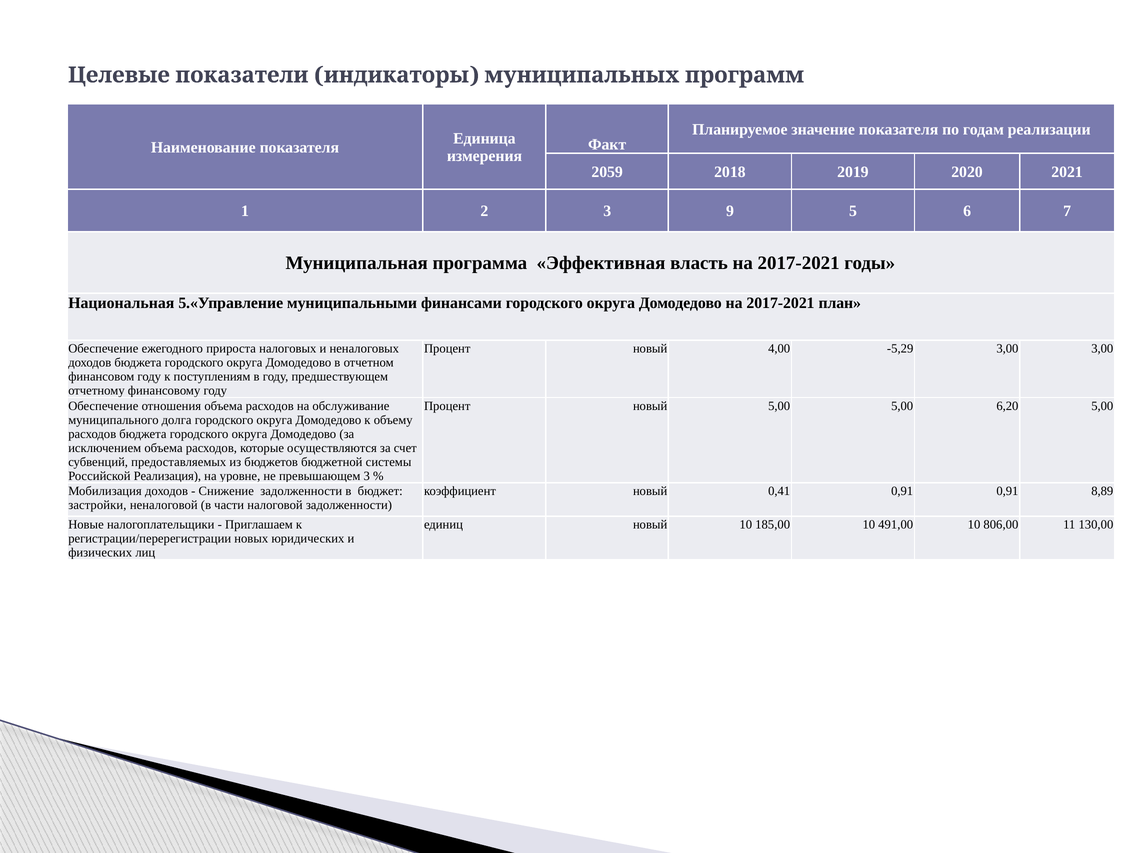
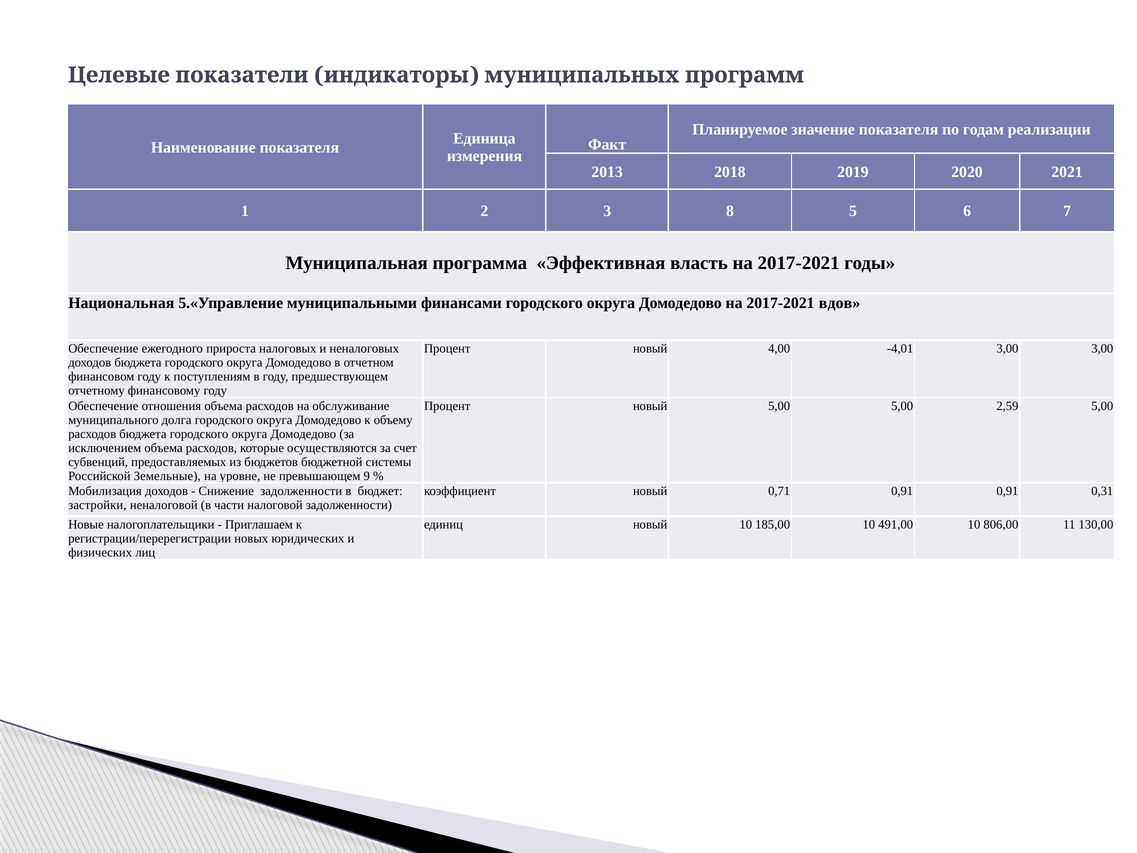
2059: 2059 -> 2013
9: 9 -> 8
план: план -> вдов
-5,29: -5,29 -> -4,01
6,20: 6,20 -> 2,59
Реализация: Реализация -> Земельные
превышающем 3: 3 -> 9
0,41: 0,41 -> 0,71
8,89: 8,89 -> 0,31
